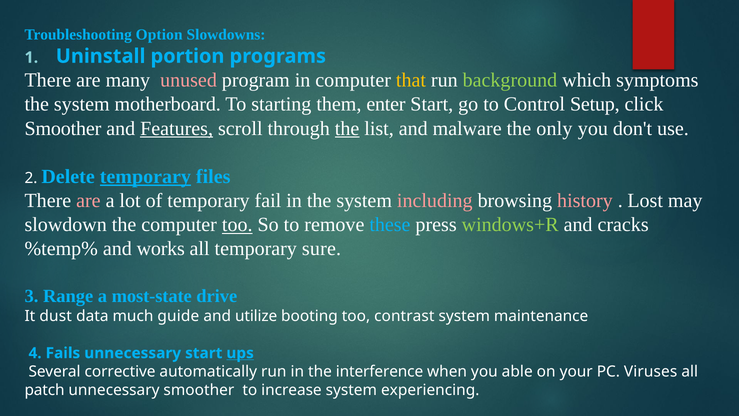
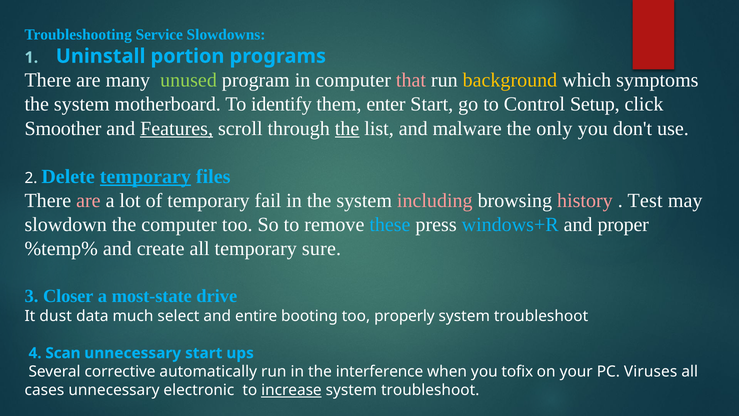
Option: Option -> Service
unused colour: pink -> light green
that colour: yellow -> pink
background colour: light green -> yellow
starting: starting -> identify
Lost: Lost -> Test
too at (237, 225) underline: present -> none
windows+R colour: light green -> light blue
cracks: cracks -> proper
works: works -> create
Range: Range -> Closer
guide: guide -> select
utilize: utilize -> entire
contrast: contrast -> properly
maintenance at (541, 316): maintenance -> troubleshoot
Fails: Fails -> Scan
ups underline: present -> none
able: able -> tofix
patch: patch -> cases
unnecessary smoother: smoother -> electronic
increase underline: none -> present
experiencing at (430, 390): experiencing -> troubleshoot
